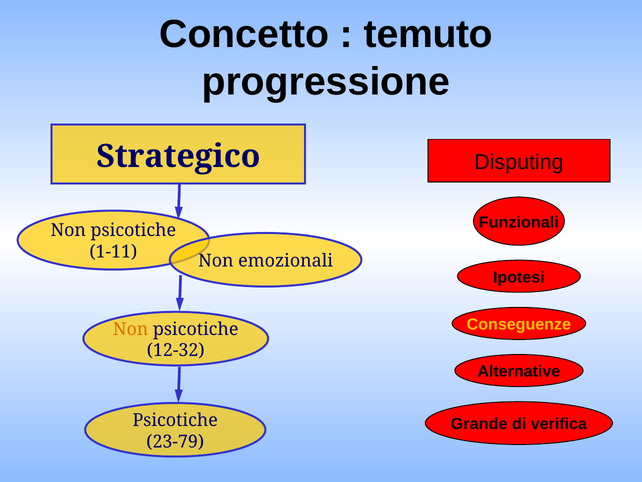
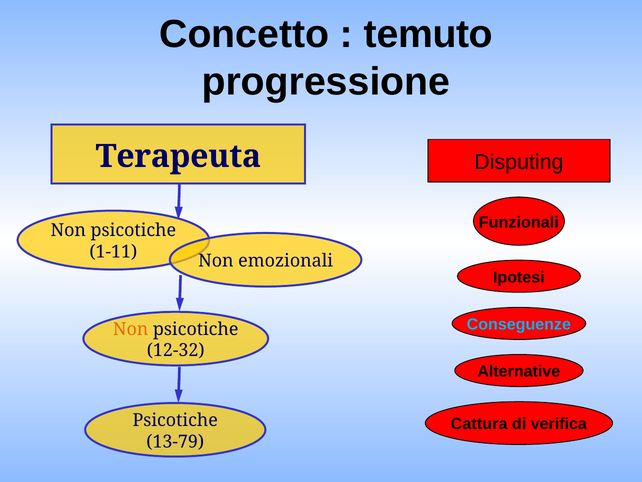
Strategico: Strategico -> Terapeuta
Conseguenze colour: yellow -> light blue
Grande: Grande -> Cattura
23-79: 23-79 -> 13-79
